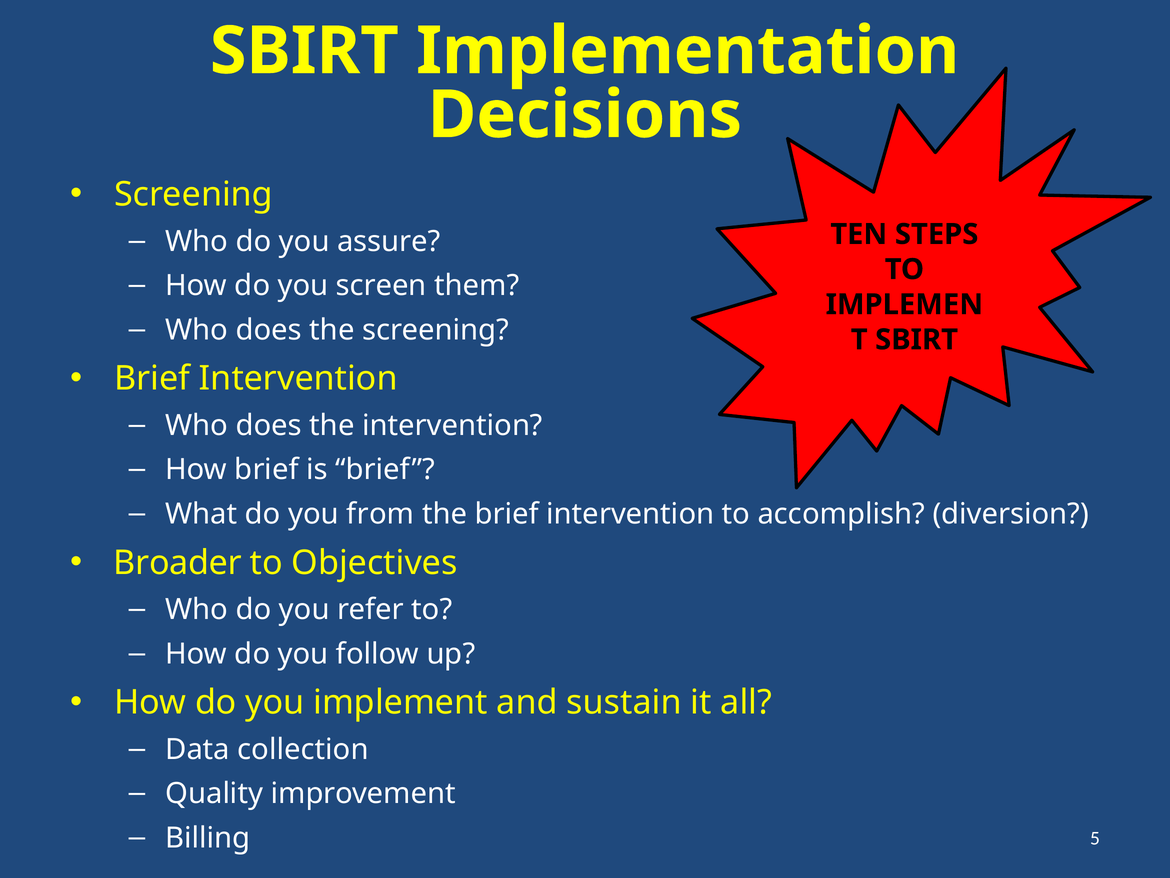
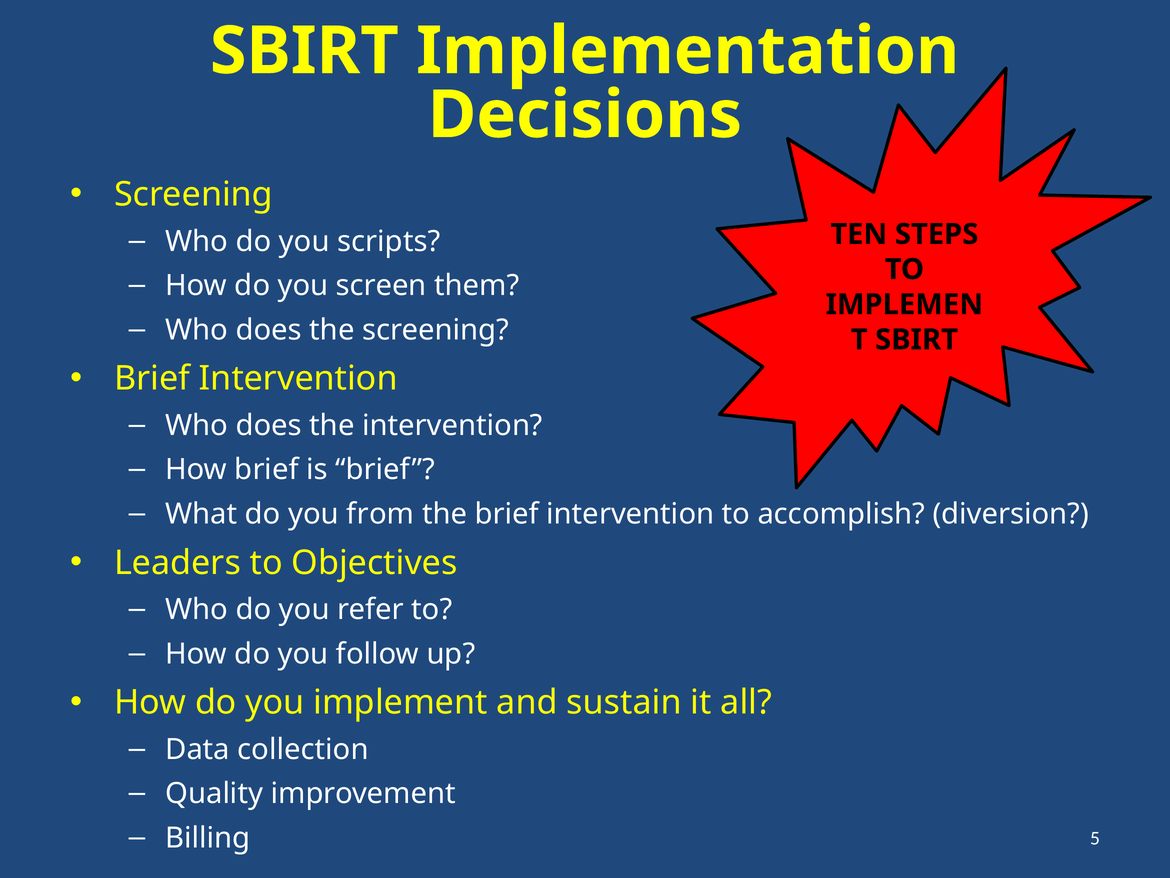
assure: assure -> scripts
Broader: Broader -> Leaders
